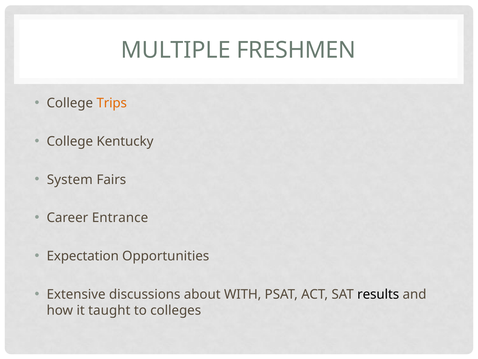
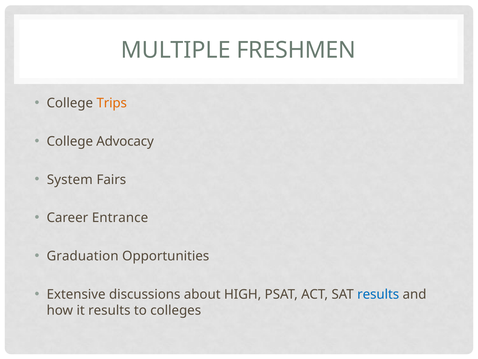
Kentucky: Kentucky -> Advocacy
Expectation: Expectation -> Graduation
WITH: WITH -> HIGH
results at (378, 294) colour: black -> blue
it taught: taught -> results
